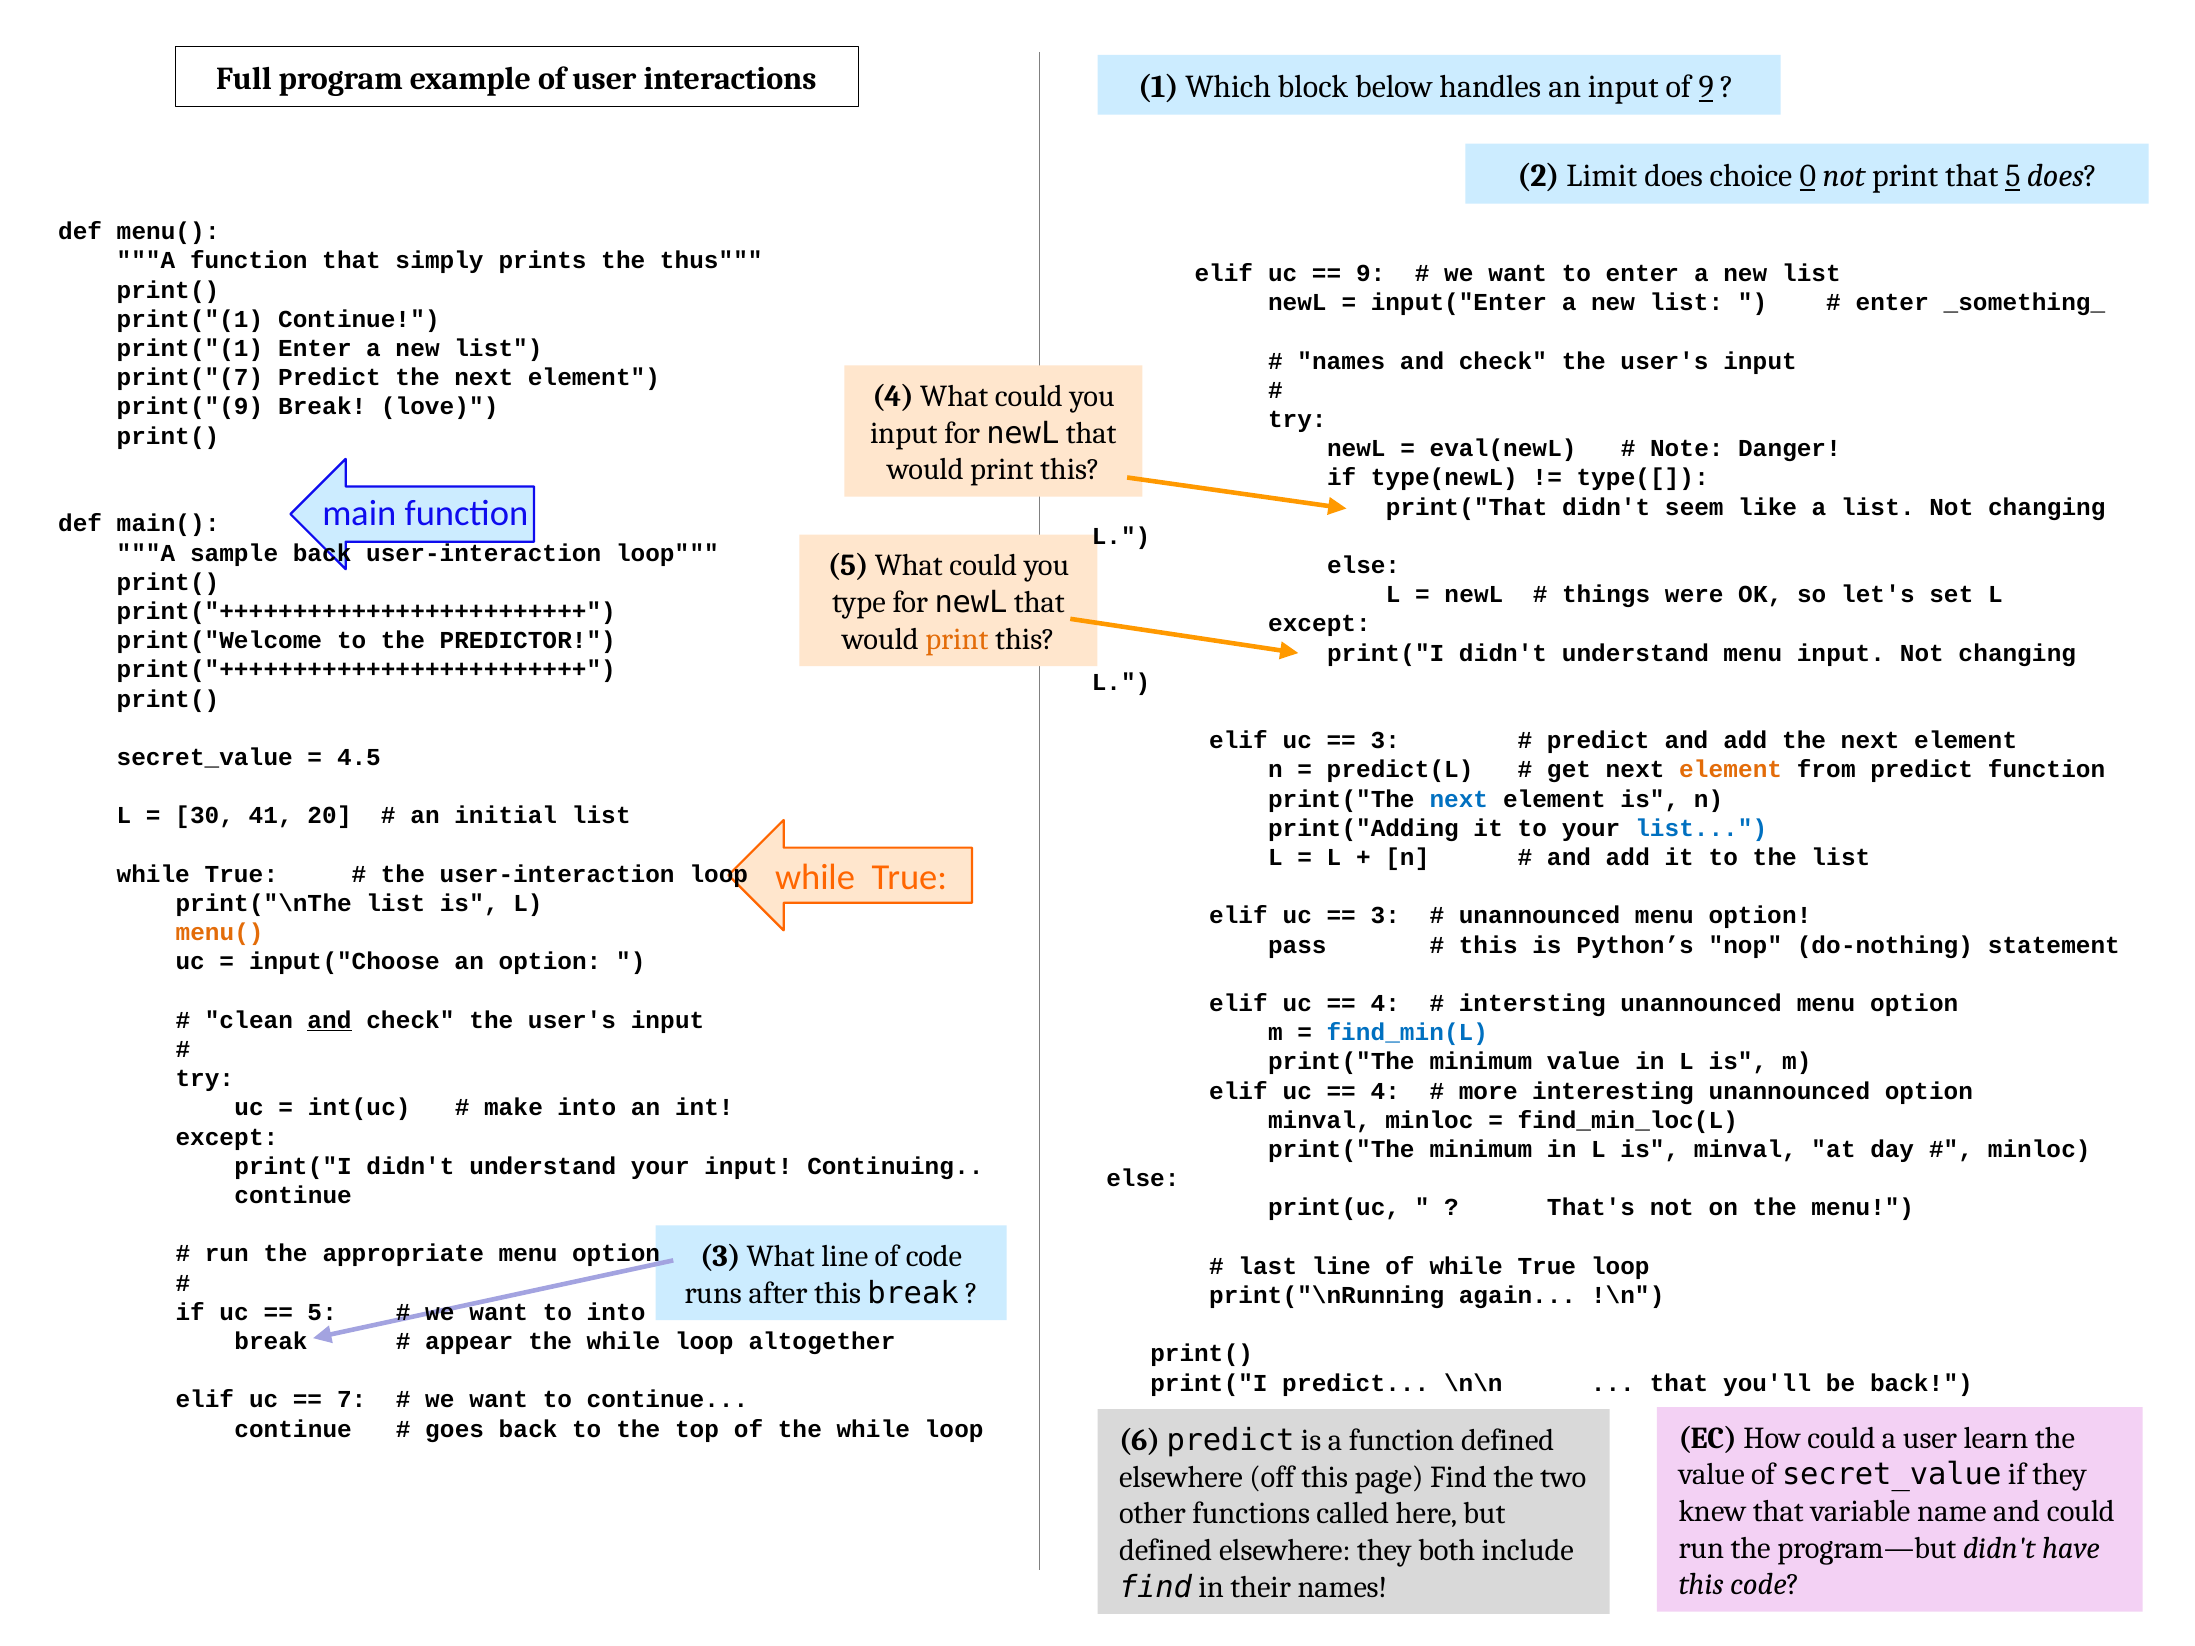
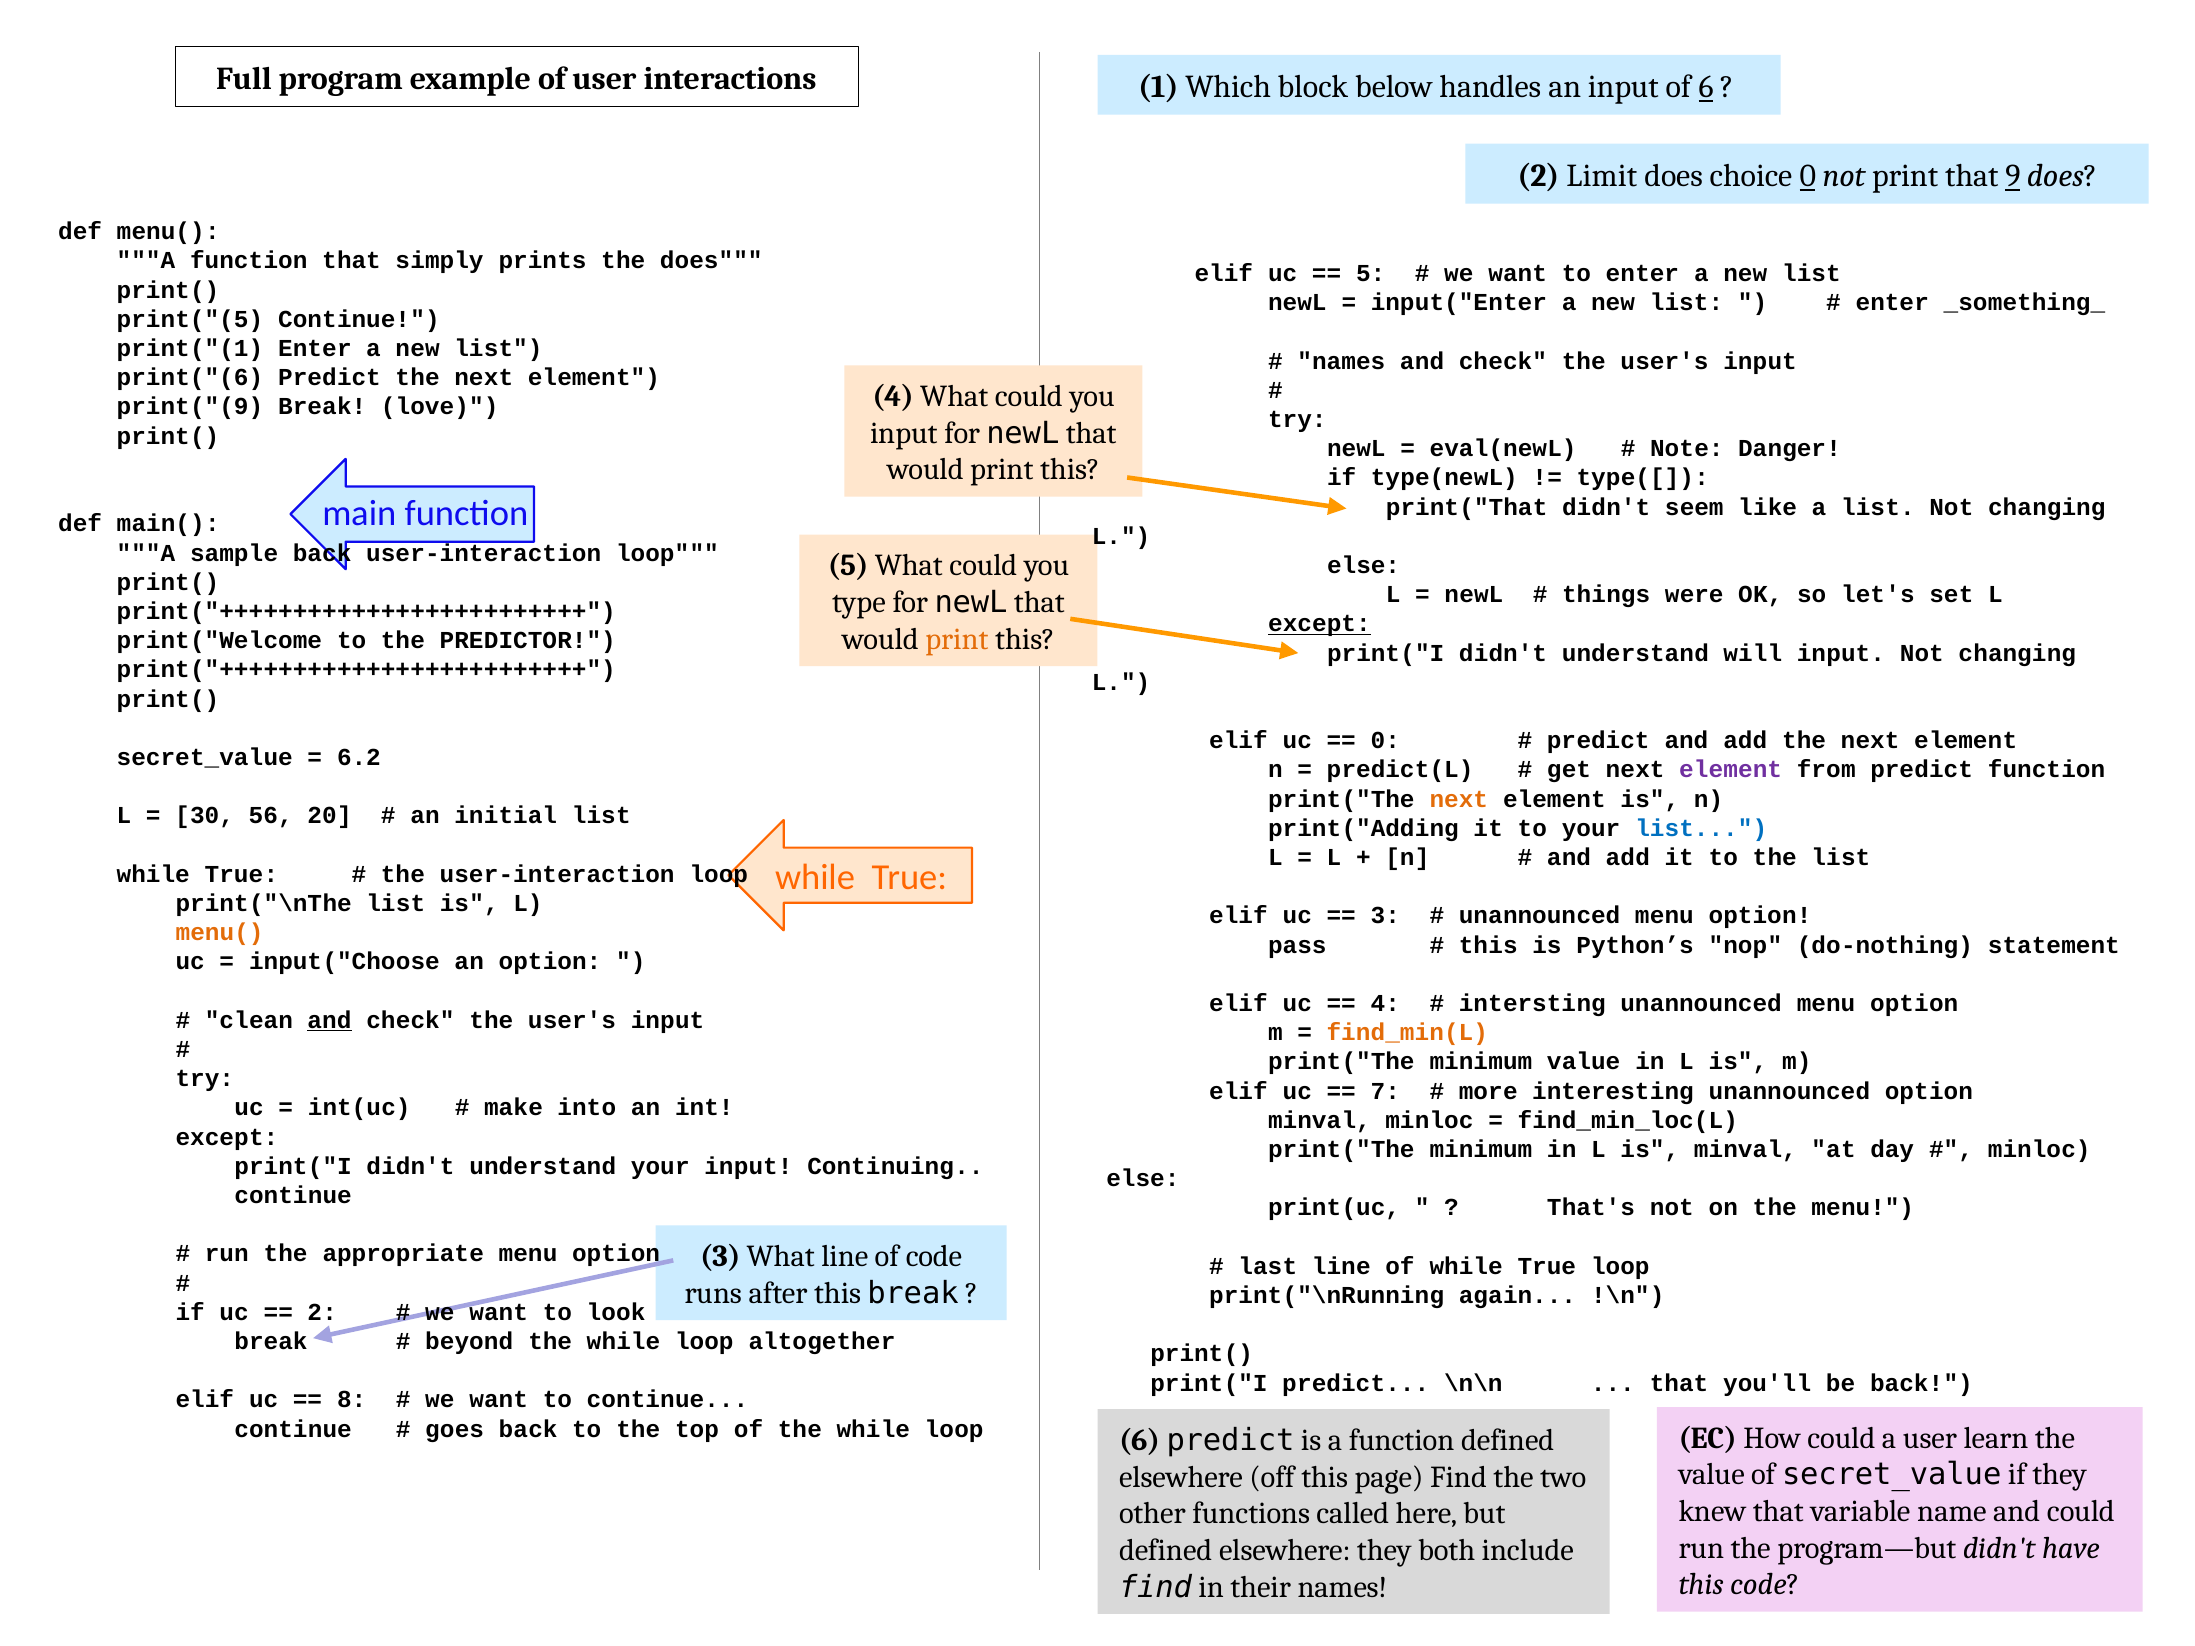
of 9: 9 -> 6
that 5: 5 -> 9
the thus: thus -> does
9 at (1371, 273): 9 -> 5
print("(1 at (190, 319): print("(1 -> print("(5
print("(7: print("(7 -> print("(6
except at (1319, 624) underline: none -> present
understand menu: menu -> will
3 at (1385, 741): 3 -> 0
4.5: 4.5 -> 6.2
element at (1731, 770) colour: orange -> purple
next at (1459, 799) colour: blue -> orange
41: 41 -> 56
find_min(L colour: blue -> orange
4 at (1385, 1091): 4 -> 7
5 at (322, 1313): 5 -> 2
to into: into -> look
appear: appear -> beyond
7: 7 -> 8
